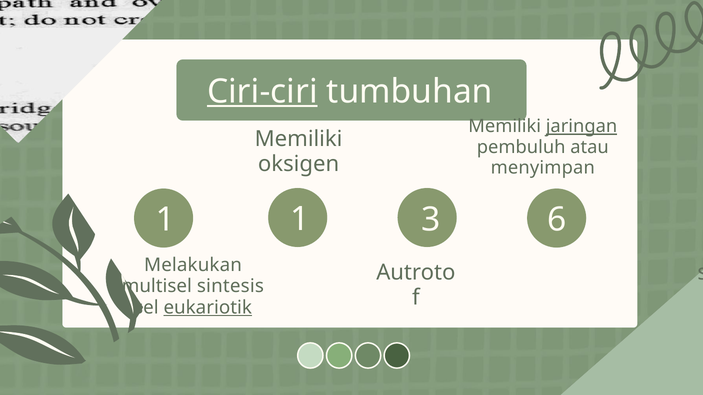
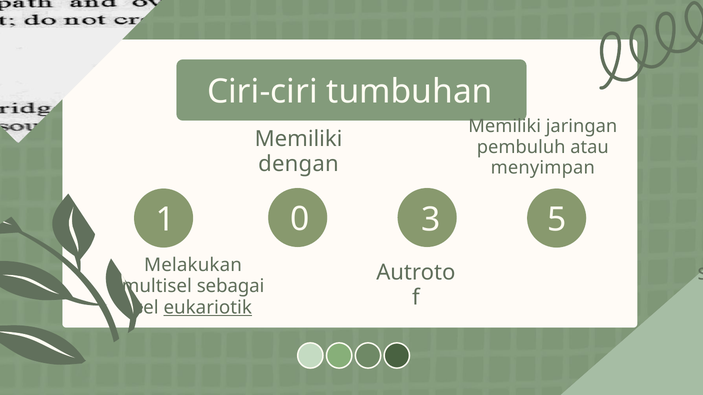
Ciri-ciri underline: present -> none
jaringan underline: present -> none
oksigen: oksigen -> dengan
1 1: 1 -> 0
6: 6 -> 5
sintesis: sintesis -> sebagai
